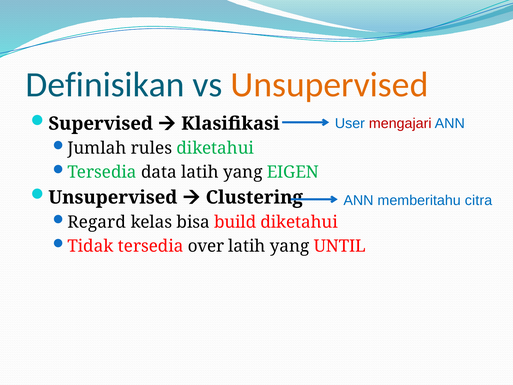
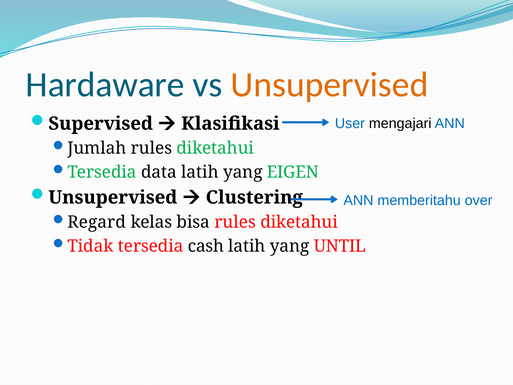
Definisikan: Definisikan -> Hardaware
mengajari colour: red -> black
citra: citra -> over
bisa build: build -> rules
over: over -> cash
